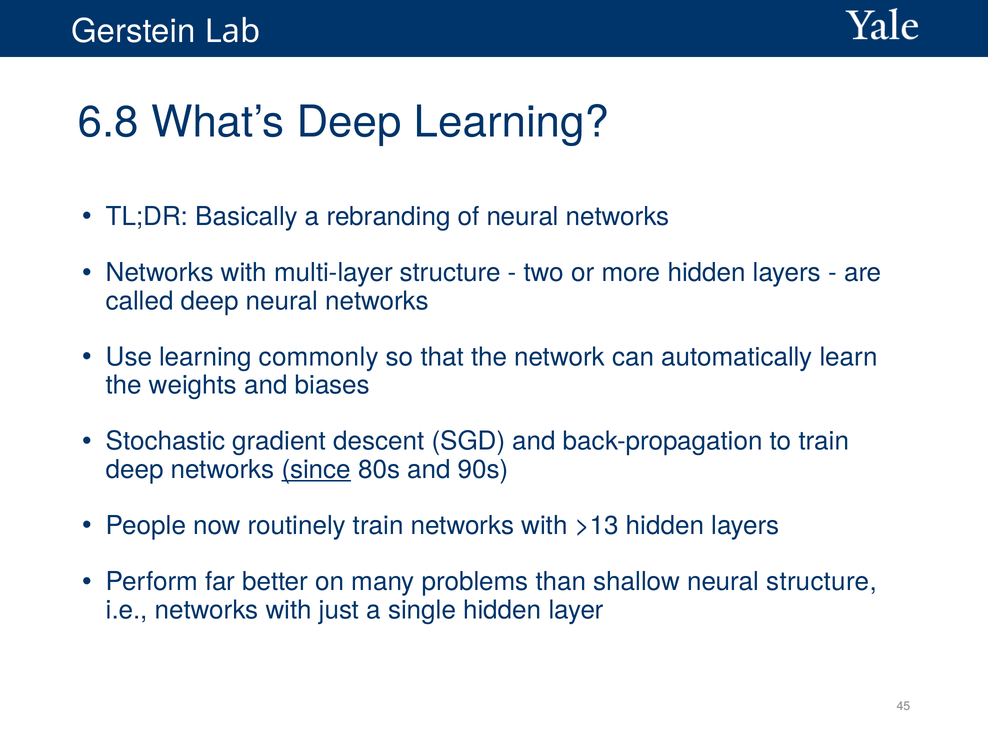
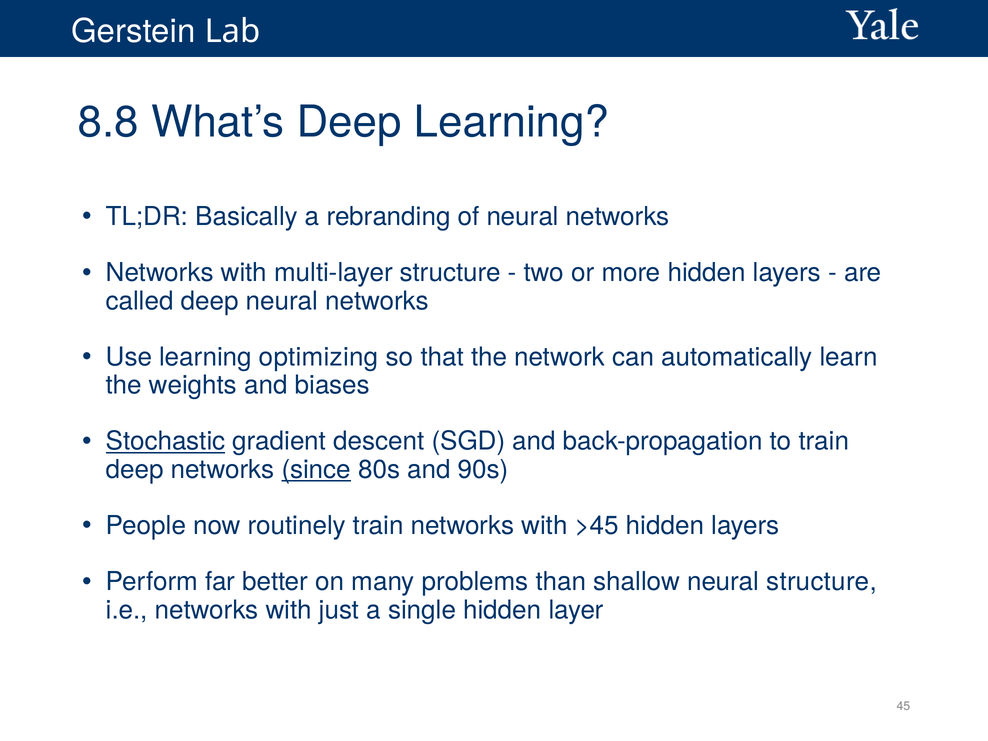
6.8: 6.8 -> 8.8
commonly: commonly -> optimizing
Stochastic underline: none -> present
>13: >13 -> >45
